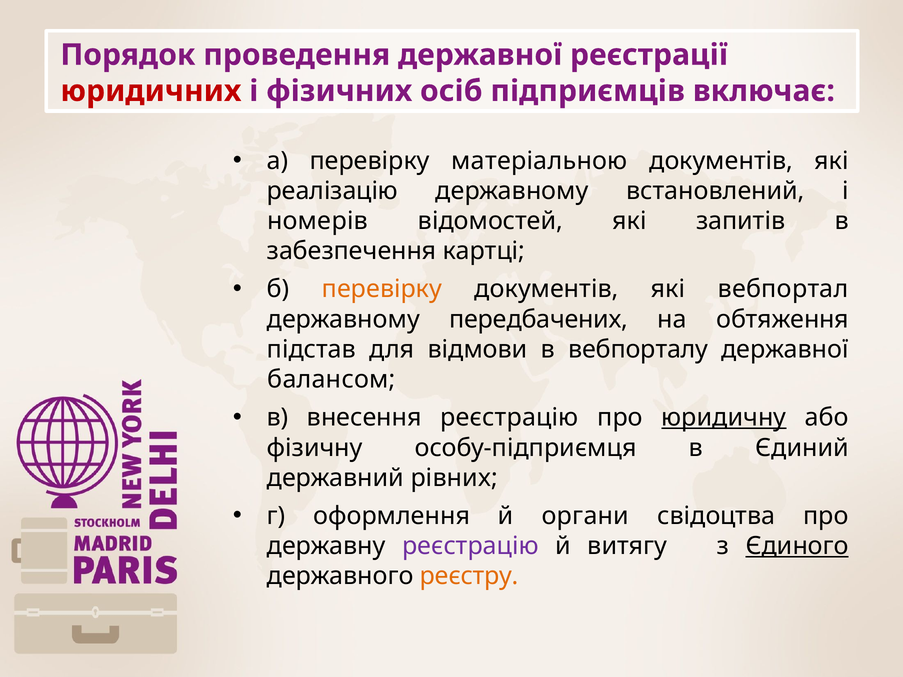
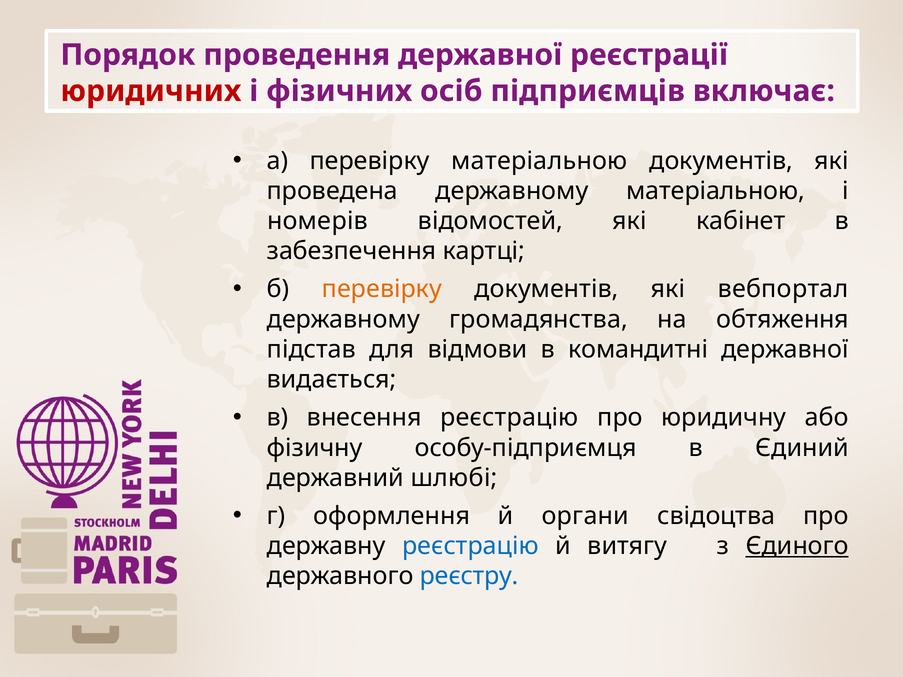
реалізацію: реалізацію -> проведена
державному встановлений: встановлений -> матеріальною
запитів: запитів -> кабінет
передбачених: передбачених -> громадянства
вебпорталу: вебпорталу -> командитні
балансом: балансом -> видається
юридичну underline: present -> none
рівних: рівних -> шлюбі
реєстрацію at (470, 546) colour: purple -> blue
реєстру colour: orange -> blue
